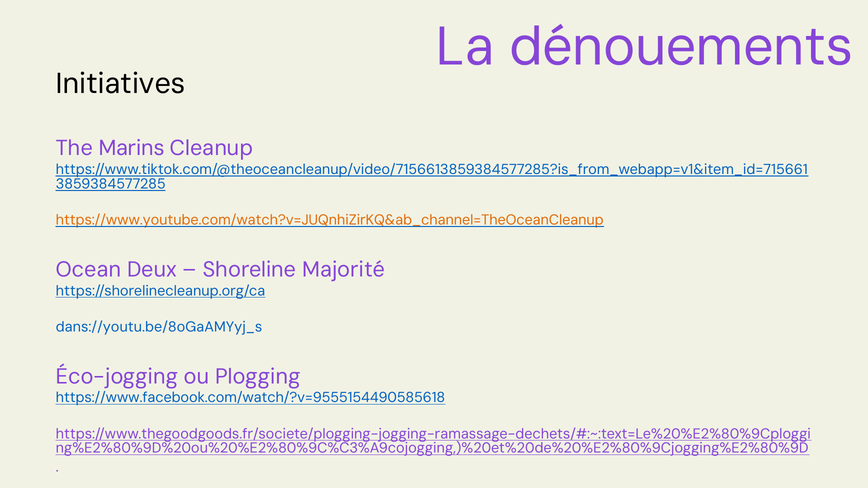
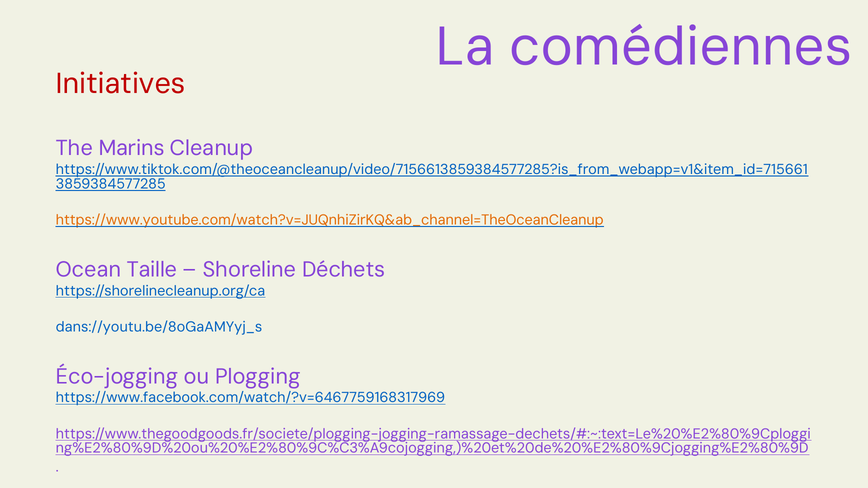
dénouements: dénouements -> comédiennes
Initiatives colour: black -> red
Deux: Deux -> Taille
Majorité: Majorité -> Déchets
https://www.facebook.com/watch/?v=9555154490585618: https://www.facebook.com/watch/?v=9555154490585618 -> https://www.facebook.com/watch/?v=6467759168317969
